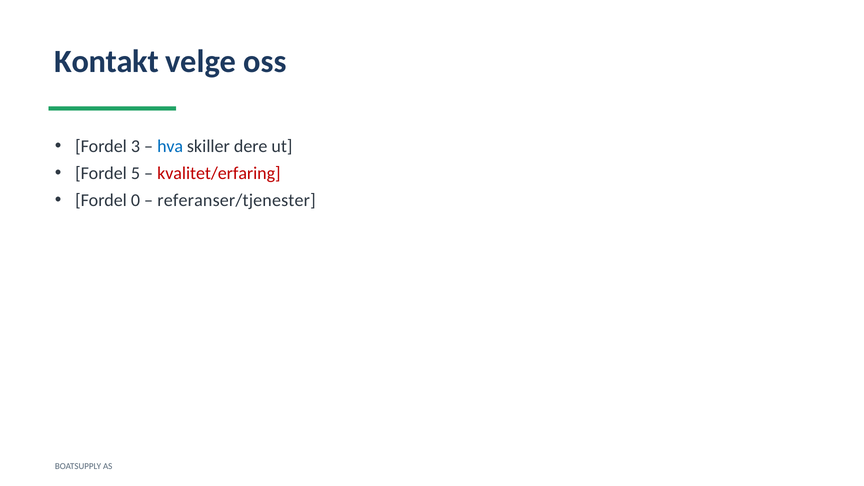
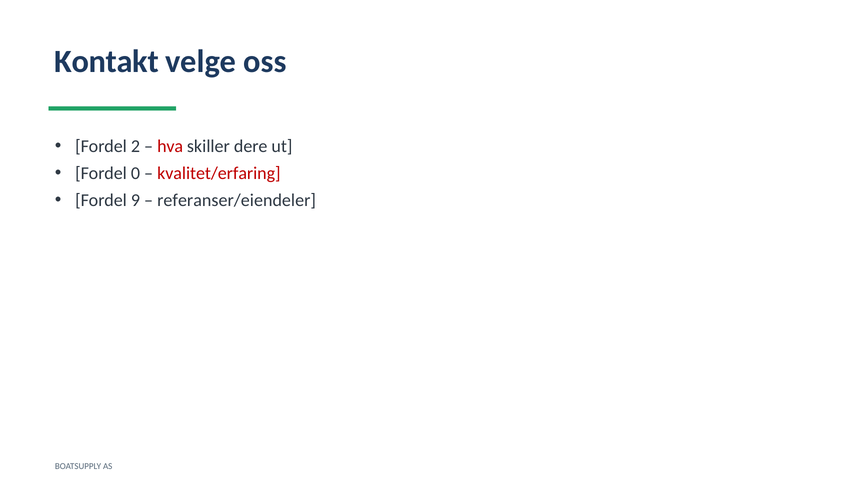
3: 3 -> 2
hva colour: blue -> red
5: 5 -> 0
0: 0 -> 9
referanser/tjenester: referanser/tjenester -> referanser/eiendeler
